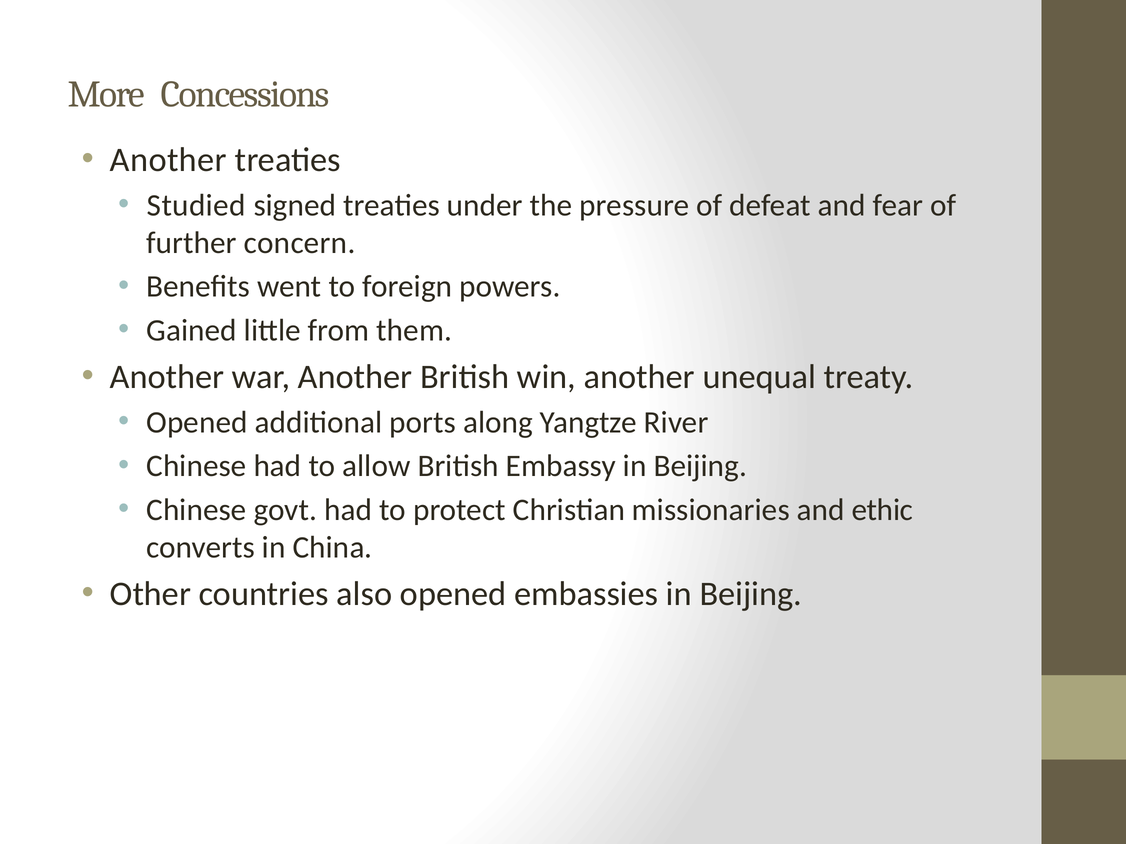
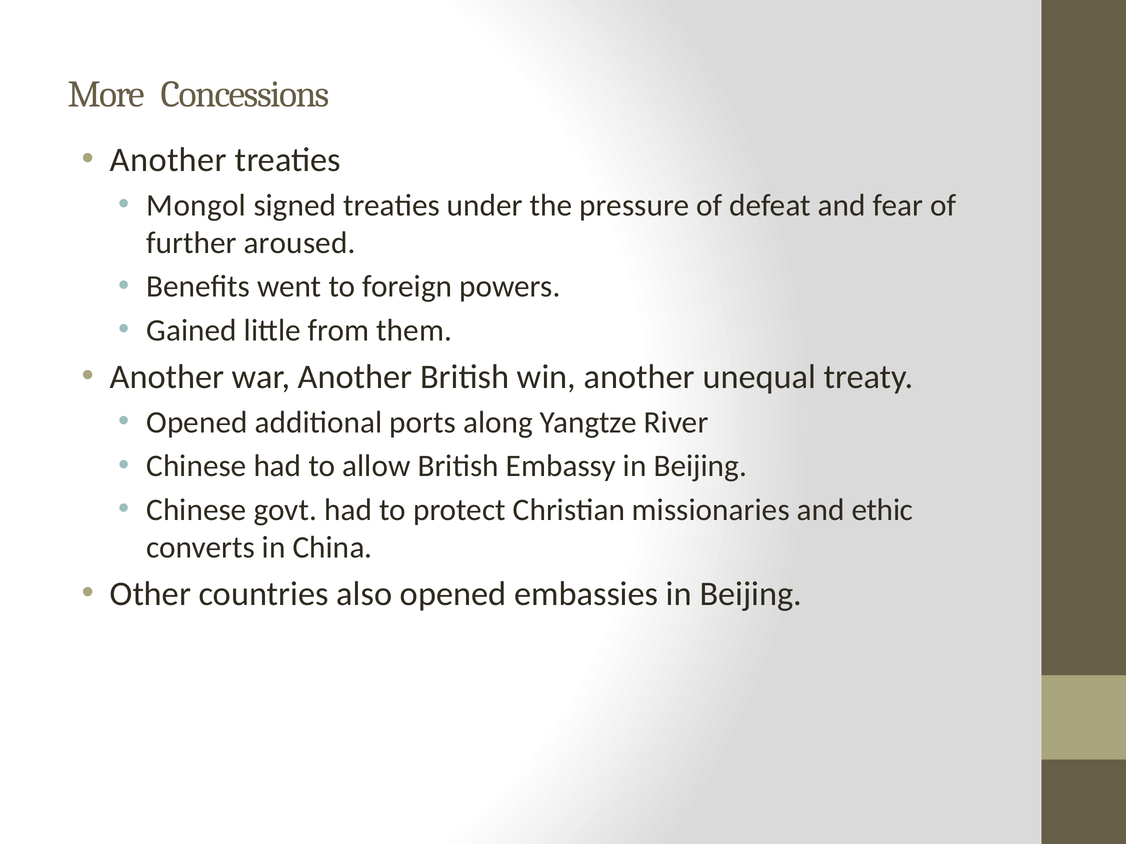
Studied: Studied -> Mongol
concern: concern -> aroused
